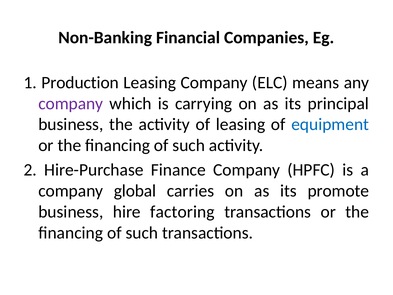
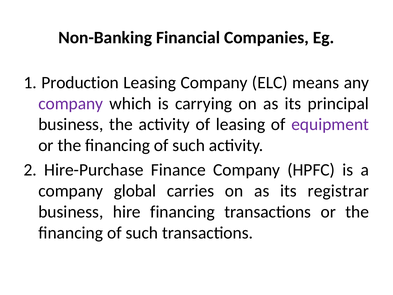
equipment colour: blue -> purple
promote: promote -> registrar
hire factoring: factoring -> financing
